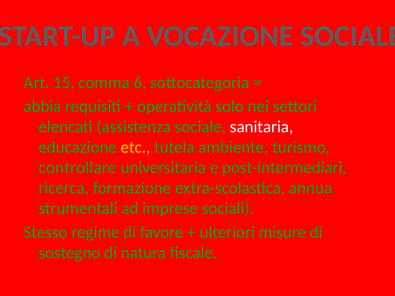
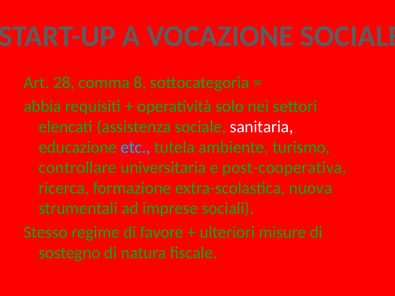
15: 15 -> 28
6: 6 -> 8
etc colour: yellow -> light blue
post-intermediari: post-intermediari -> post-cooperativa
annua: annua -> nuova
